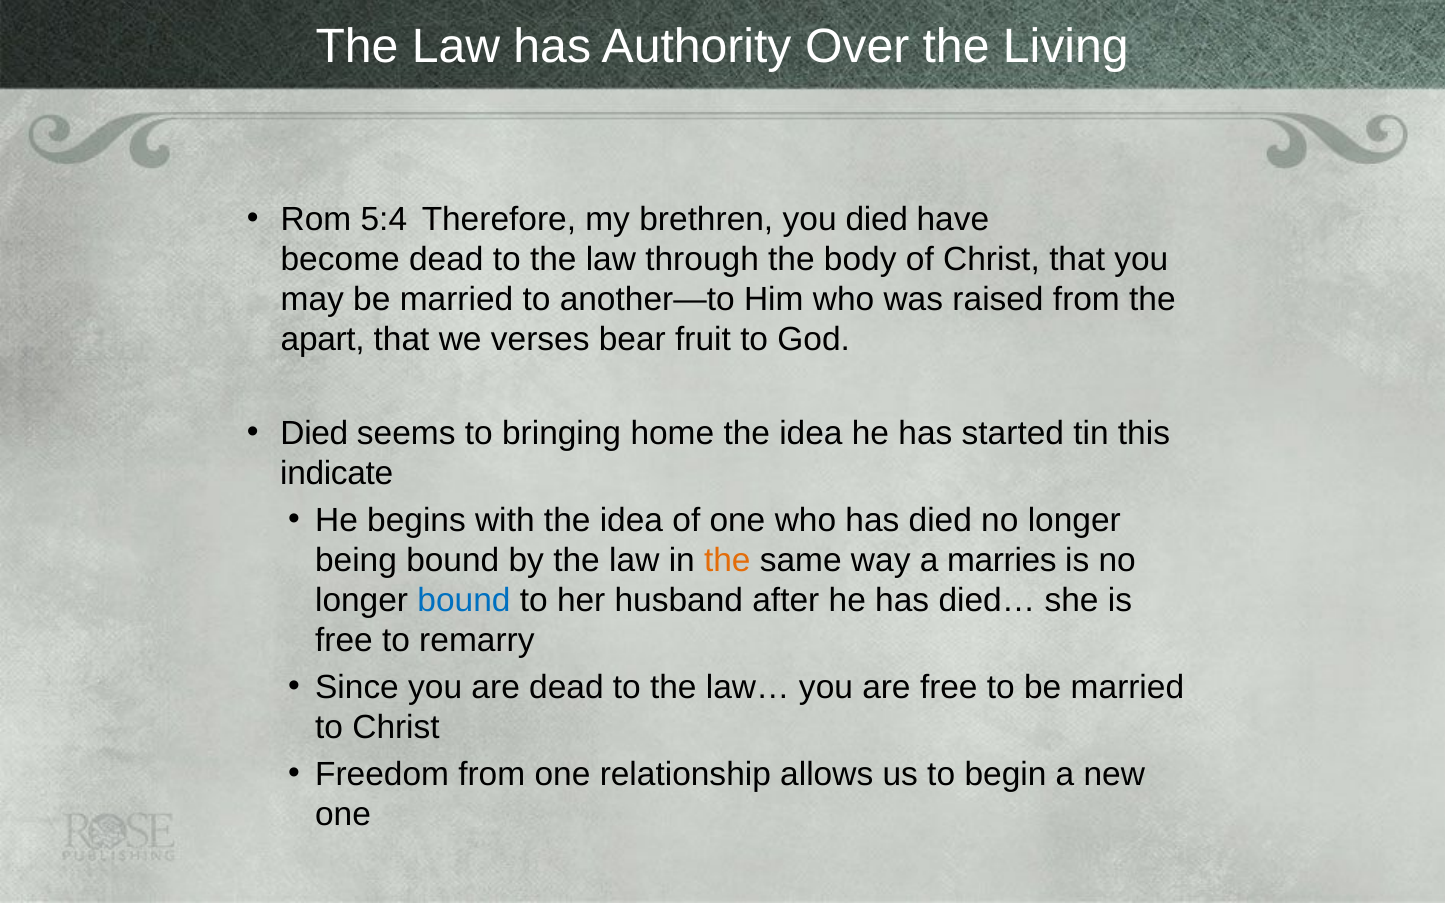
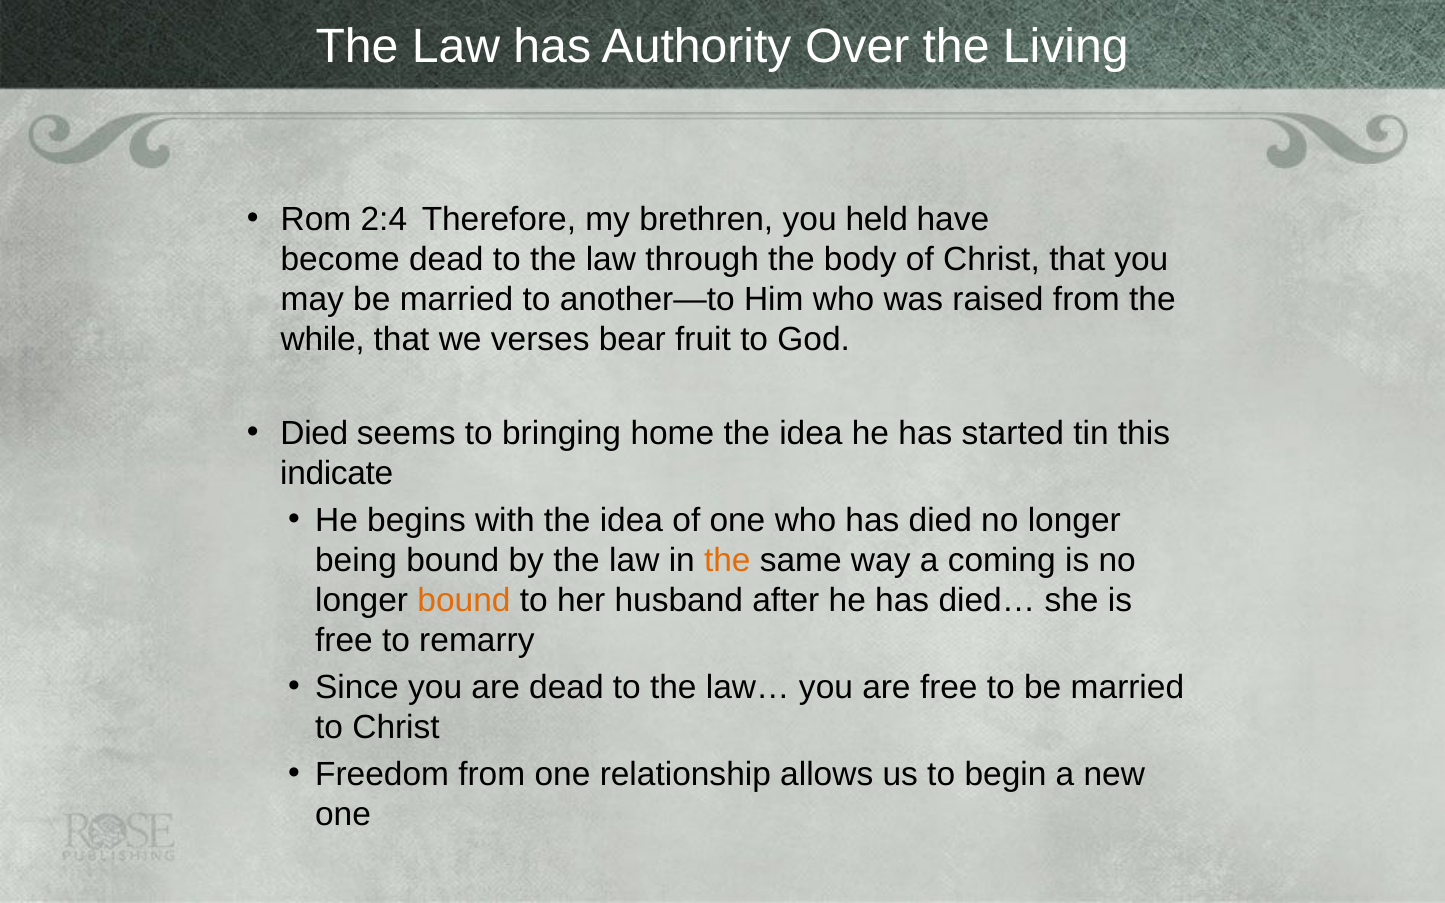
5:4: 5:4 -> 2:4
you died: died -> held
apart: apart -> while
marries: marries -> coming
bound at (464, 601) colour: blue -> orange
